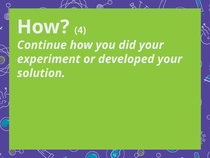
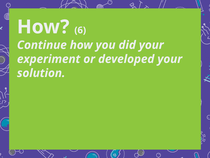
4: 4 -> 6
